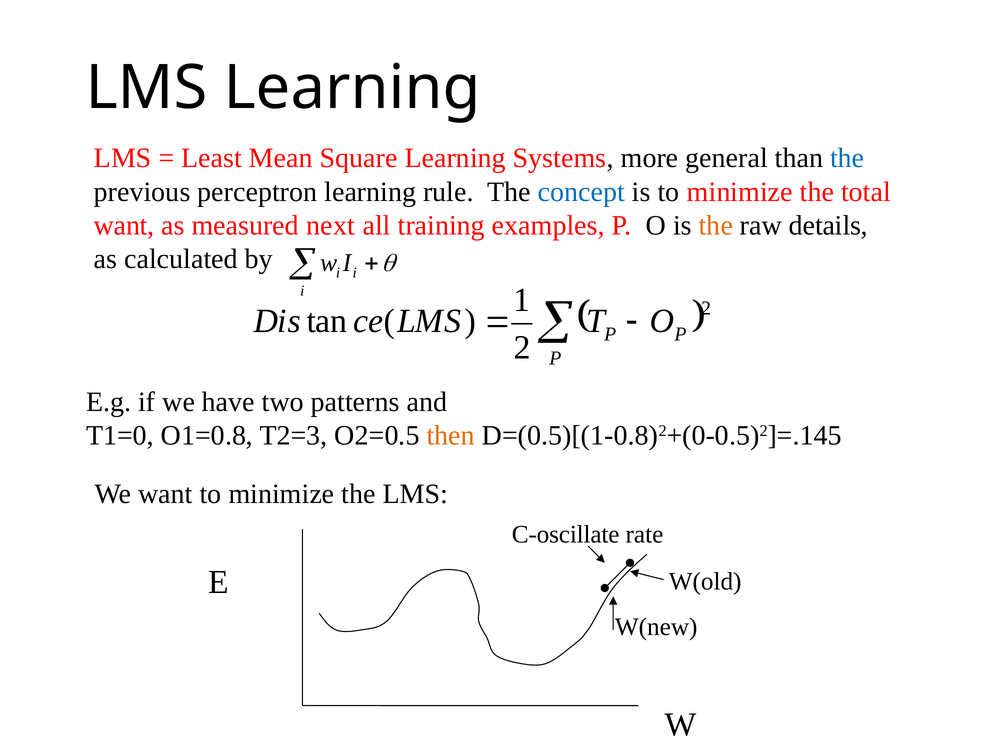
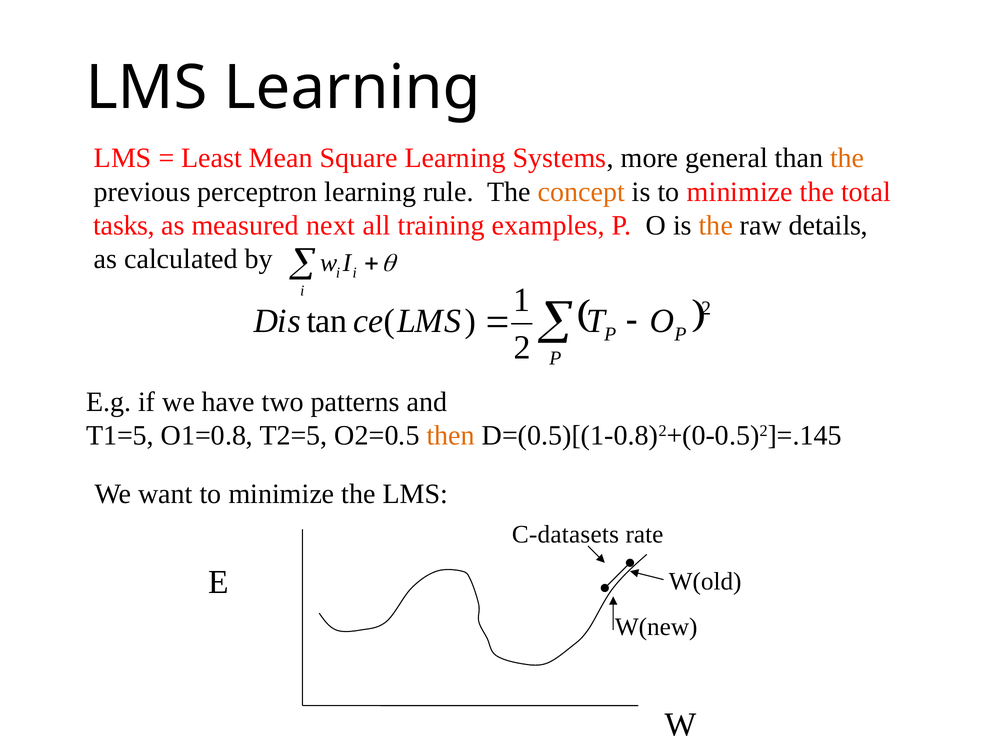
the at (847, 158) colour: blue -> orange
concept colour: blue -> orange
want at (124, 225): want -> tasks
T1=0: T1=0 -> T1=5
T2=3: T2=3 -> T2=5
C-oscillate: C-oscillate -> C-datasets
